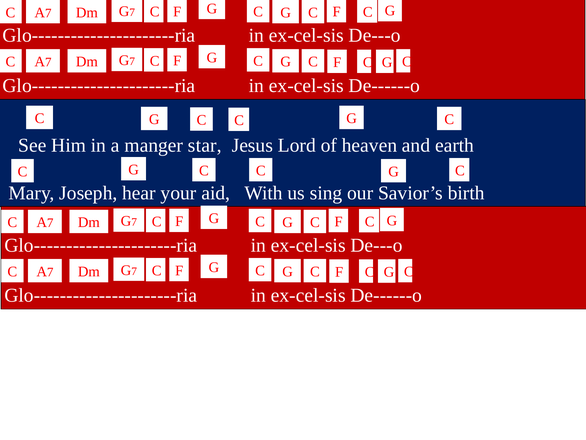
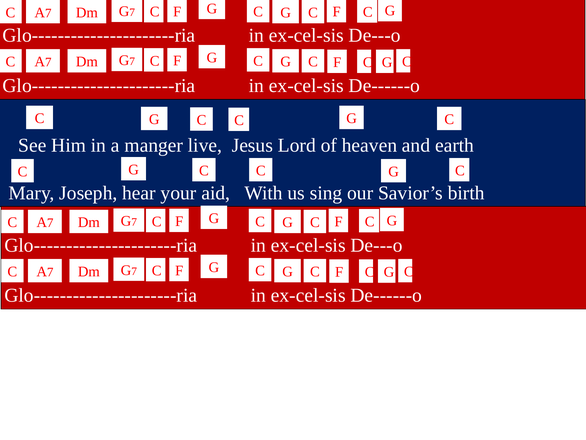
star: star -> live
